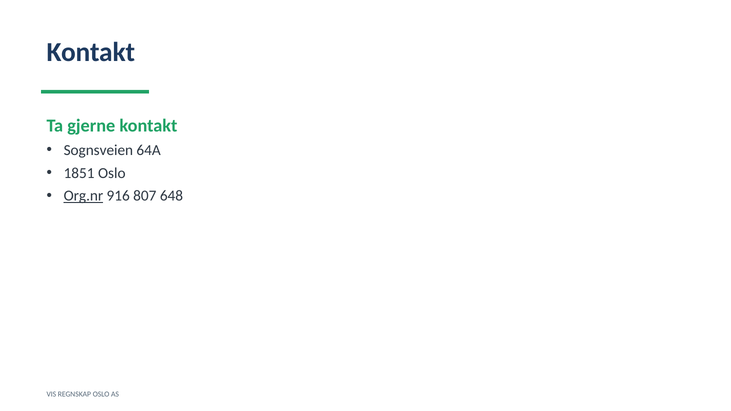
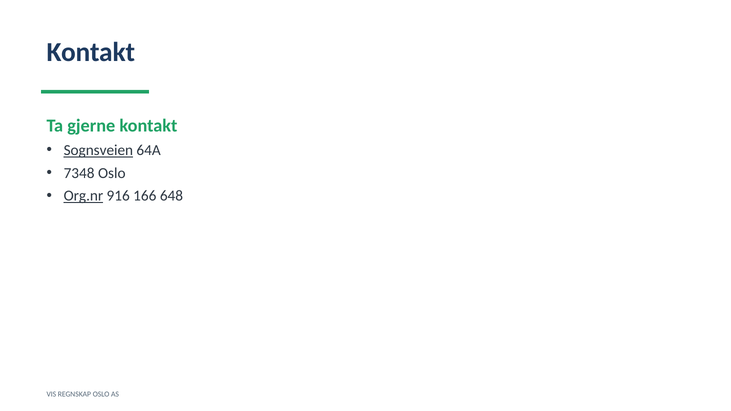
Sognsveien underline: none -> present
1851: 1851 -> 7348
807: 807 -> 166
